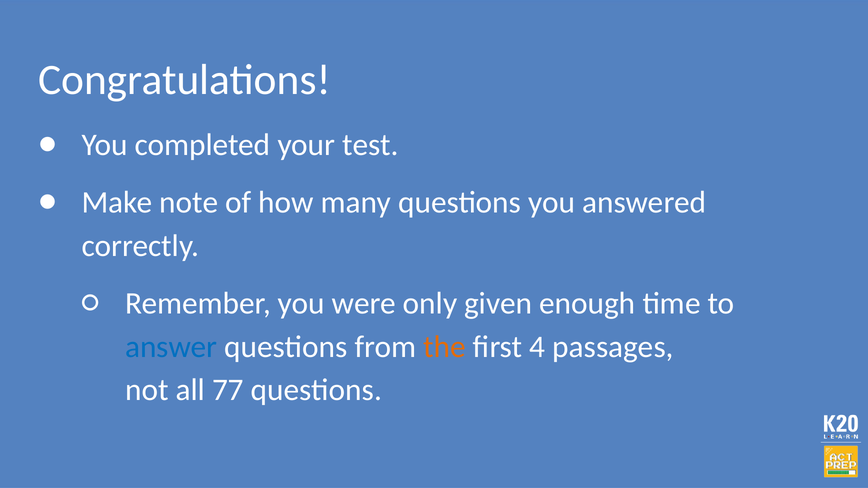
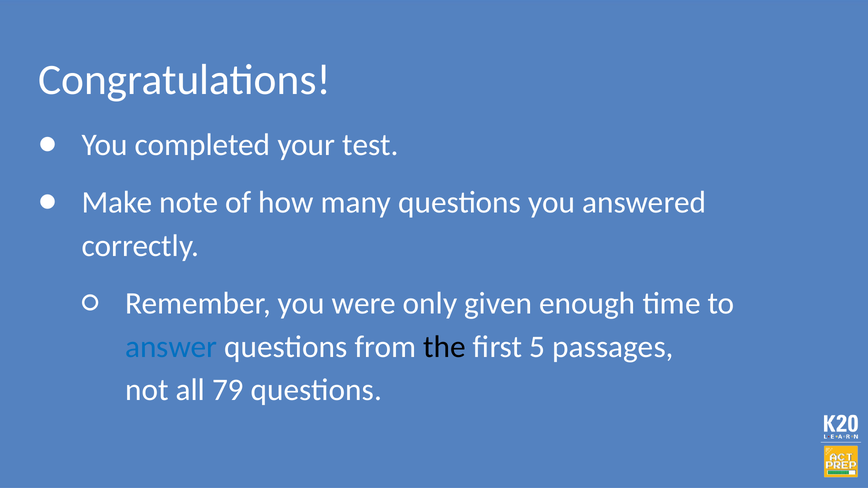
the colour: orange -> black
4: 4 -> 5
77: 77 -> 79
